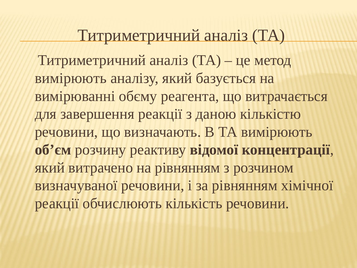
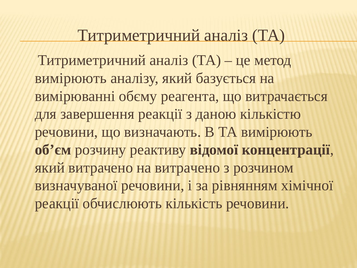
на рівнянням: рівнянням -> витрачено
